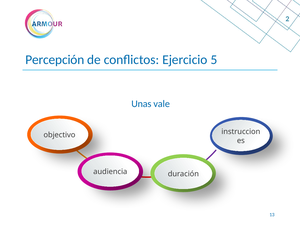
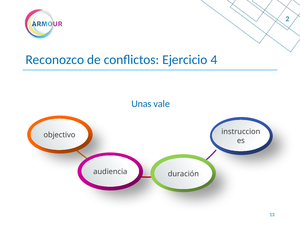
Percepción: Percepción -> Reconozco
5: 5 -> 4
